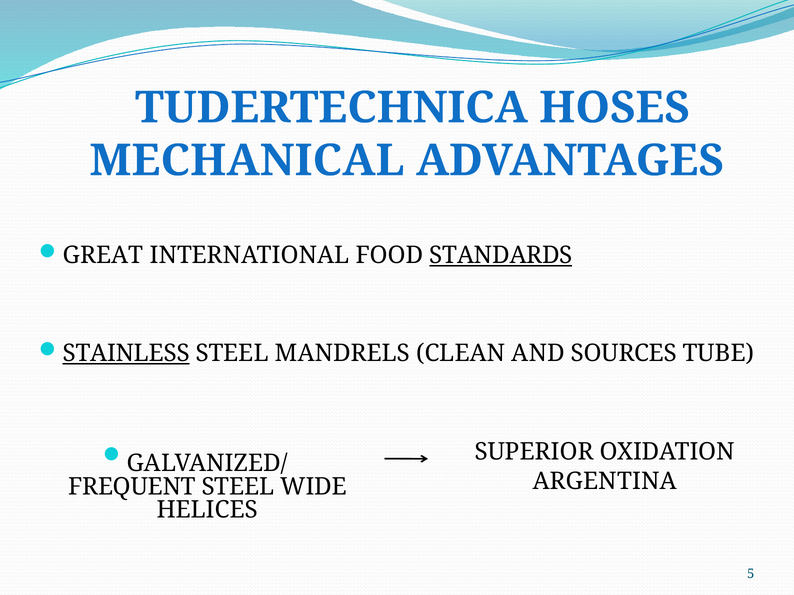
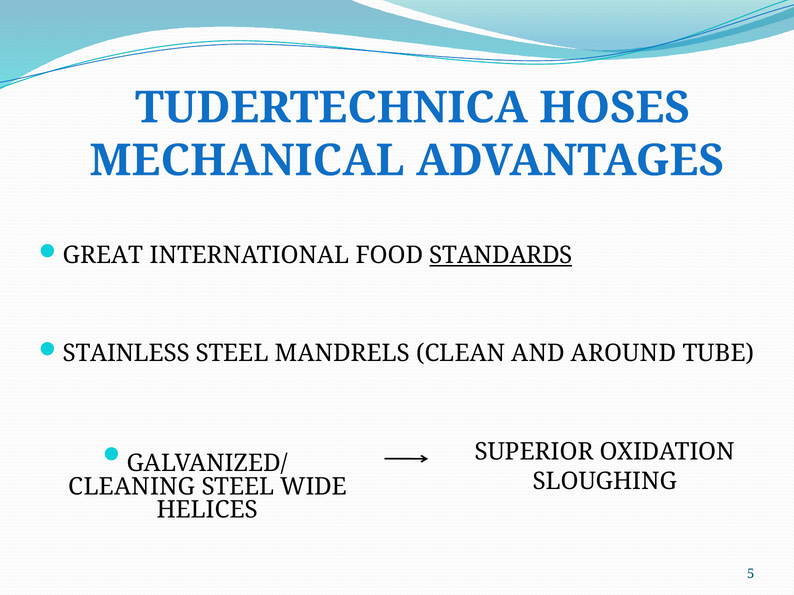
STAINLESS underline: present -> none
SOURCES: SOURCES -> AROUND
ARGENTINA: ARGENTINA -> SLOUGHING
FREQUENT: FREQUENT -> CLEANING
